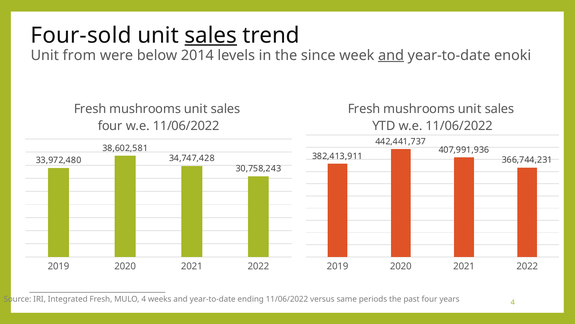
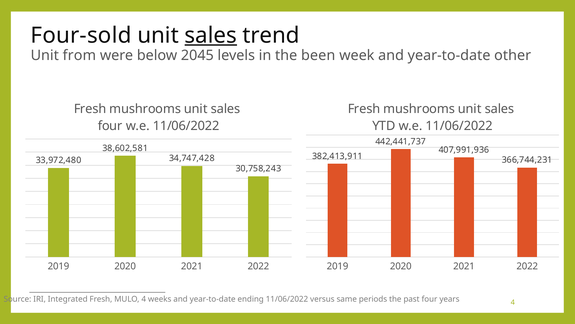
2014: 2014 -> 2045
since: since -> been
and at (391, 55) underline: present -> none
enoki: enoki -> other
